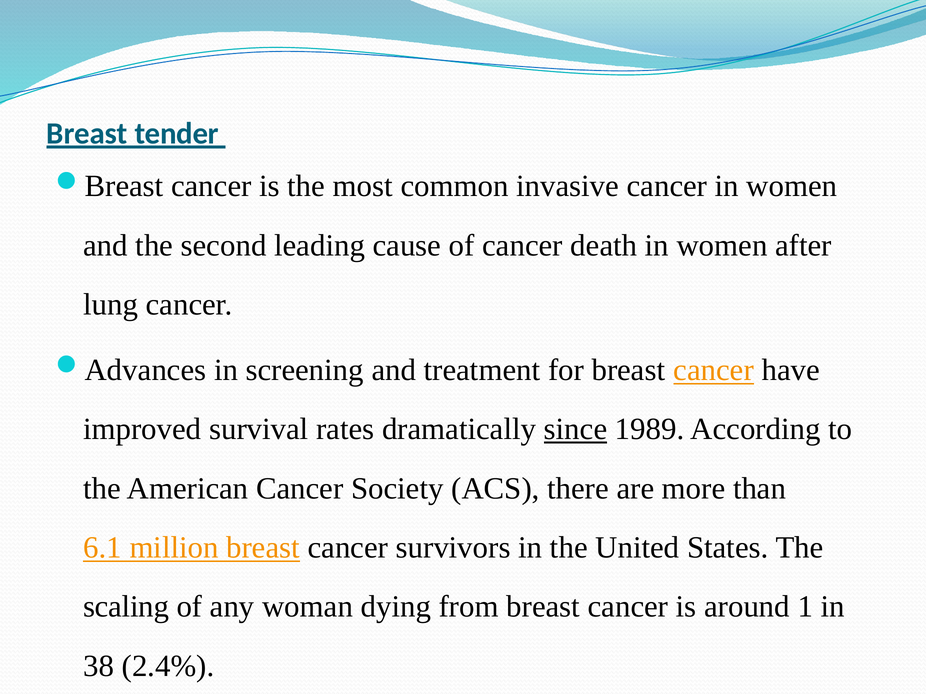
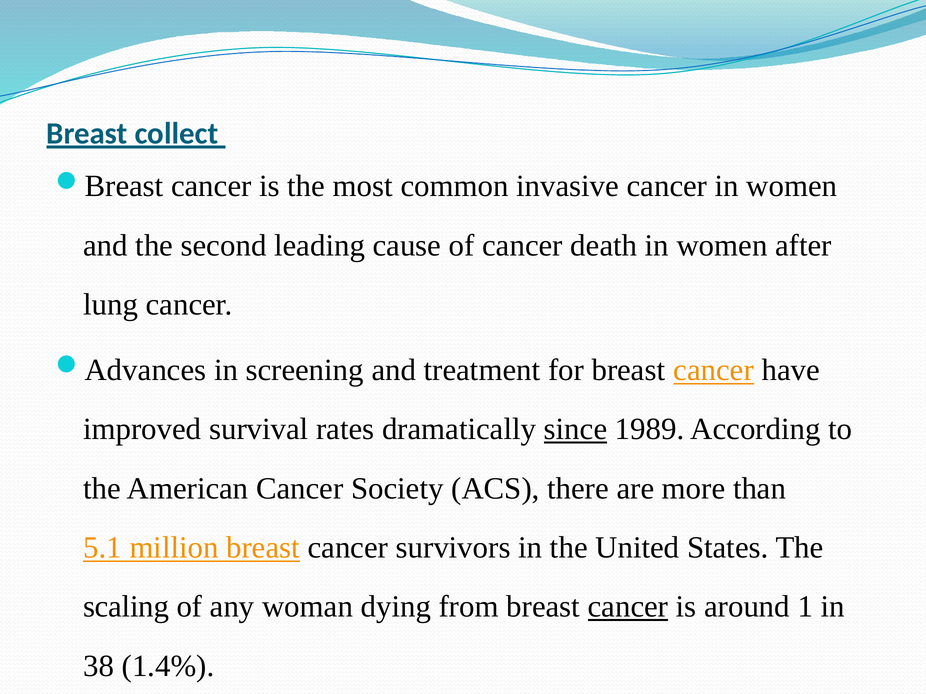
tender: tender -> collect
6.1: 6.1 -> 5.1
cancer at (628, 607) underline: none -> present
2.4%: 2.4% -> 1.4%
